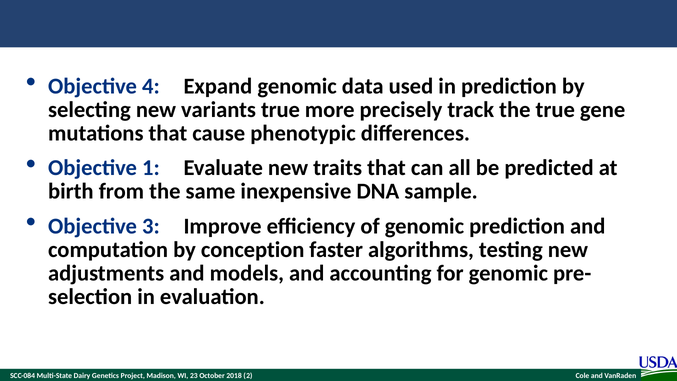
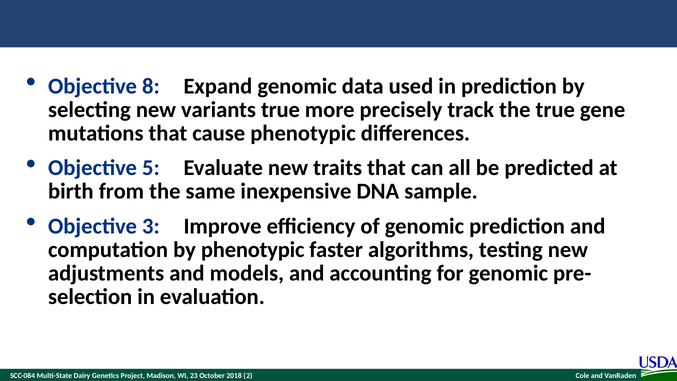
4: 4 -> 8
1: 1 -> 5
by conception: conception -> phenotypic
